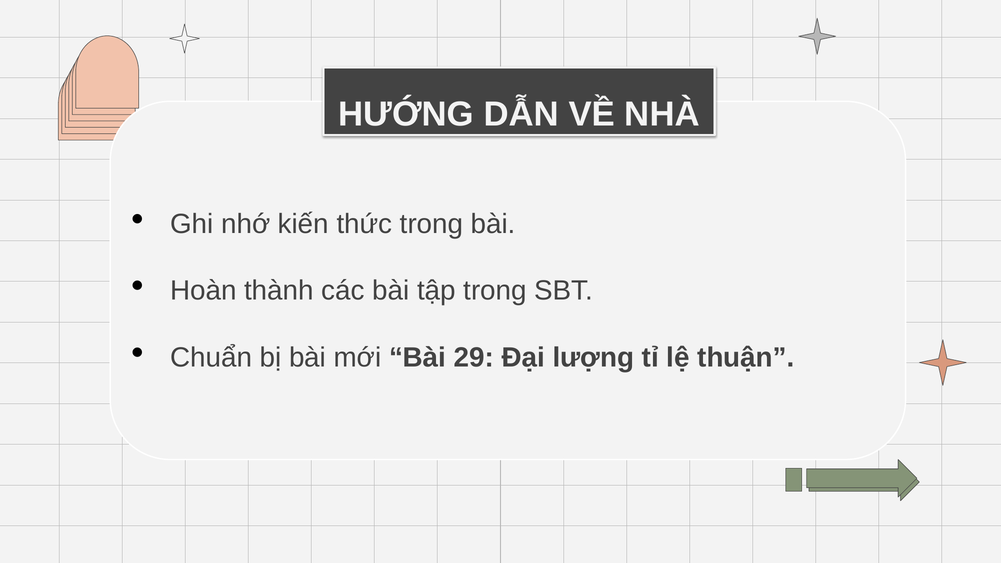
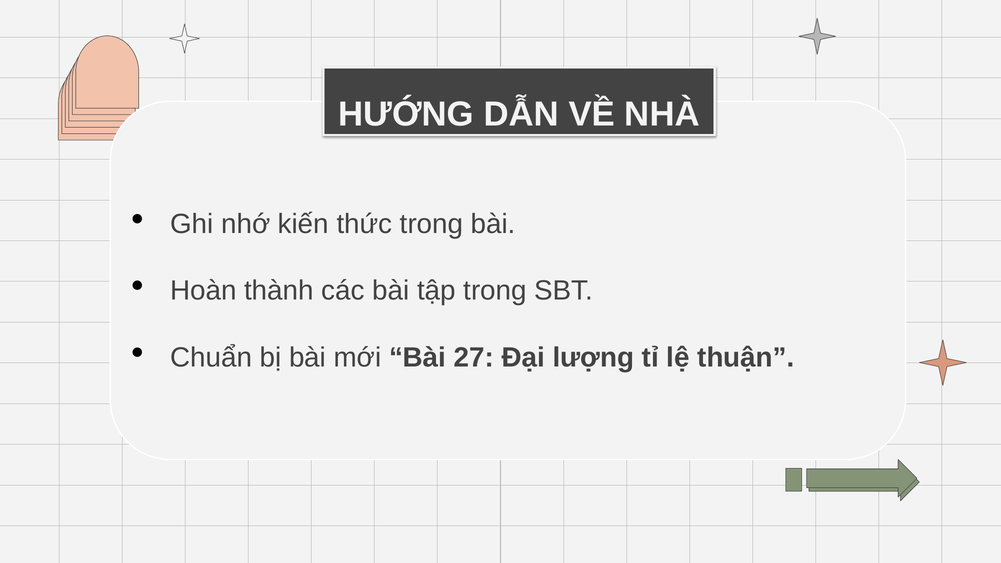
29: 29 -> 27
